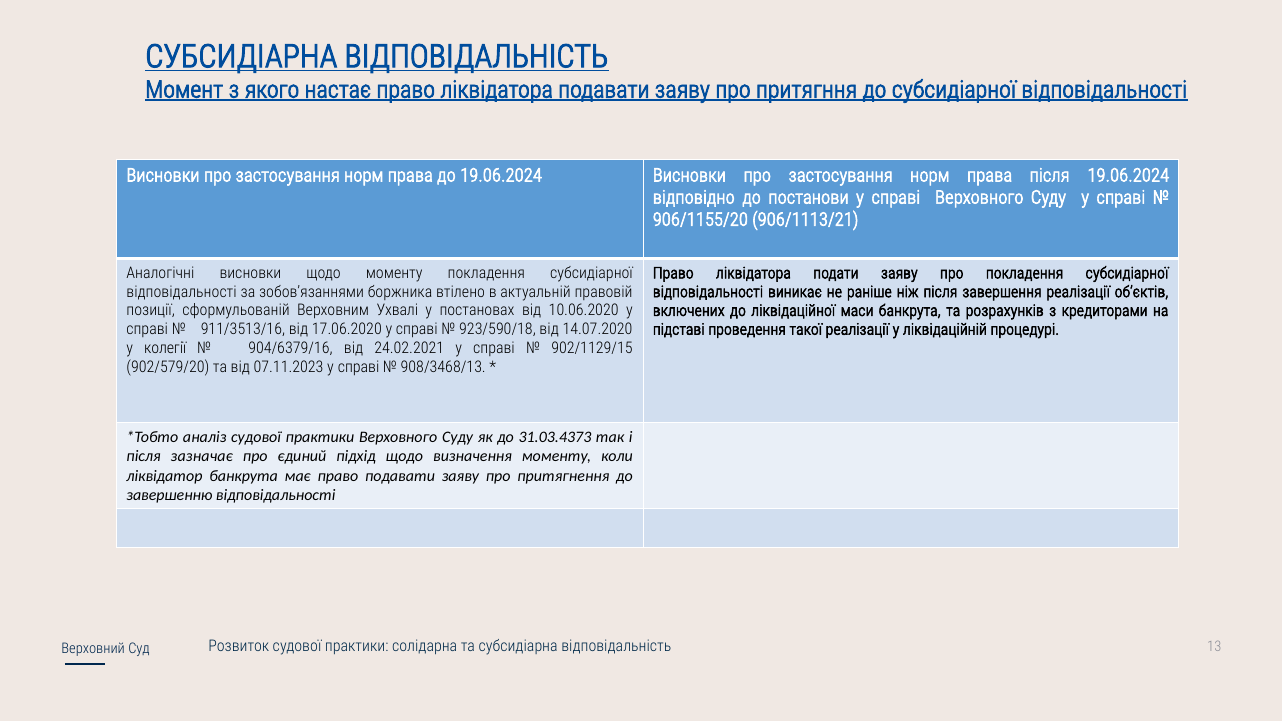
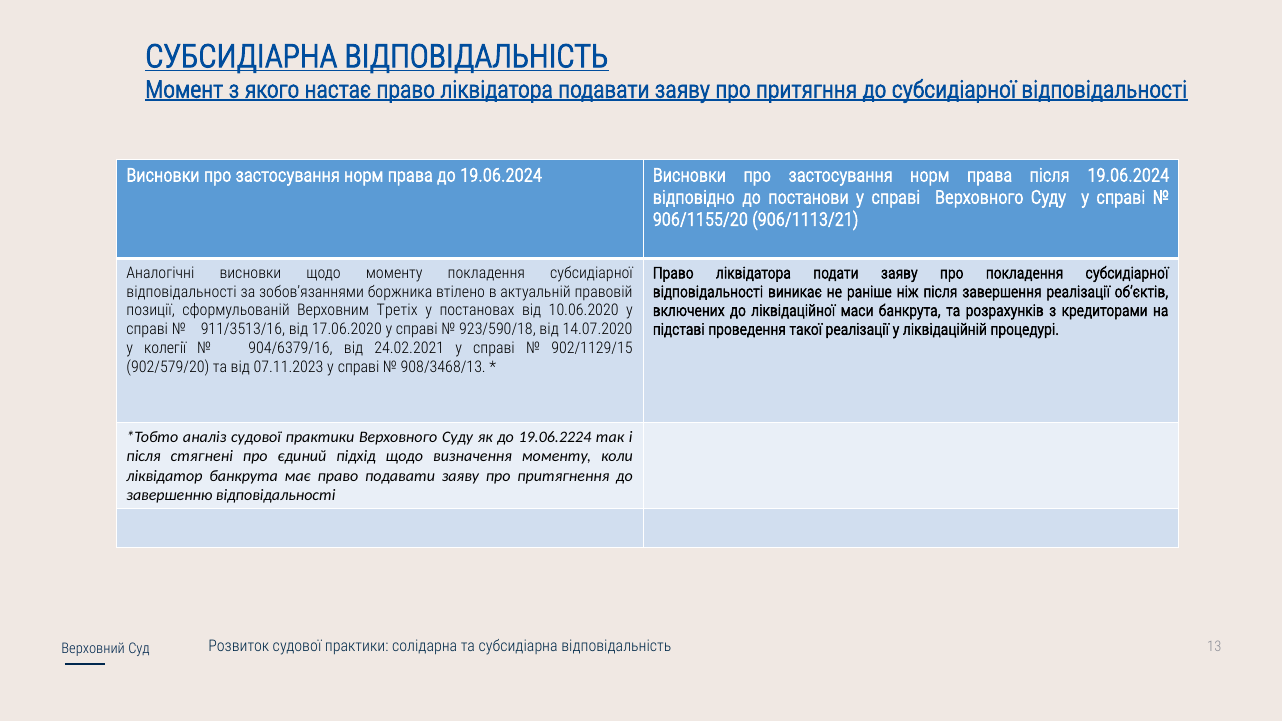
Ухвалі: Ухвалі -> Третіх
31.03.4373: 31.03.4373 -> 19.06.2224
зазначає: зазначає -> стягнені
